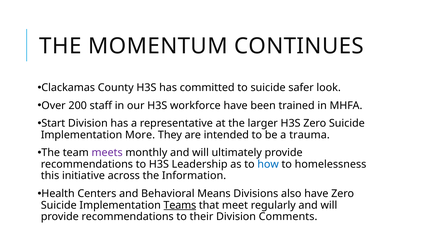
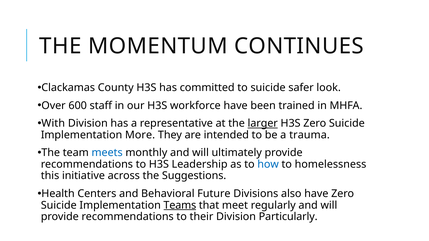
200: 200 -> 600
Start: Start -> With
larger underline: none -> present
meets colour: purple -> blue
Information: Information -> Suggestions
Means: Means -> Future
Comments: Comments -> Particularly
